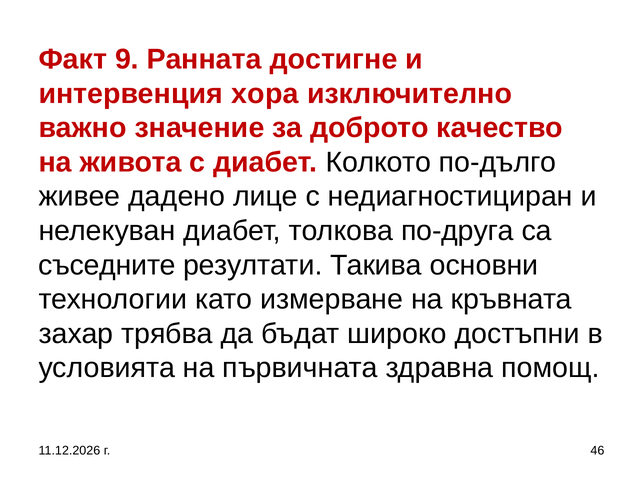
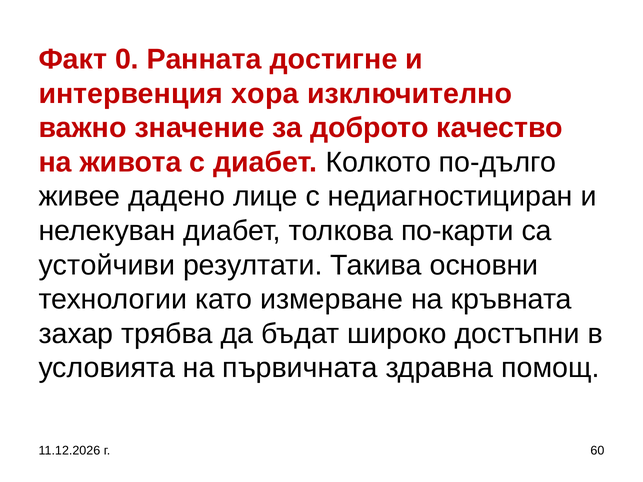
9: 9 -> 0
по-друга: по-друга -> по-карти
съседните: съседните -> устойчиви
46: 46 -> 60
